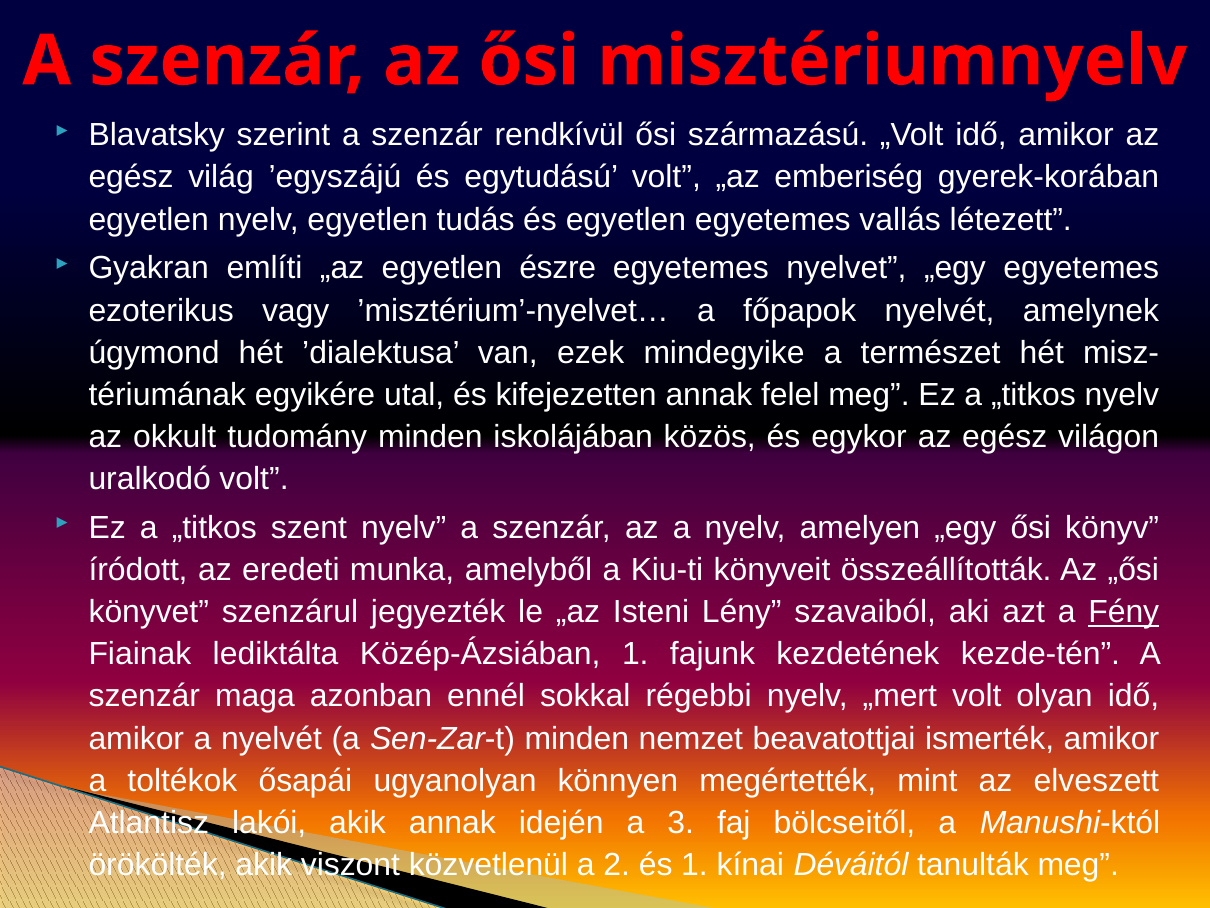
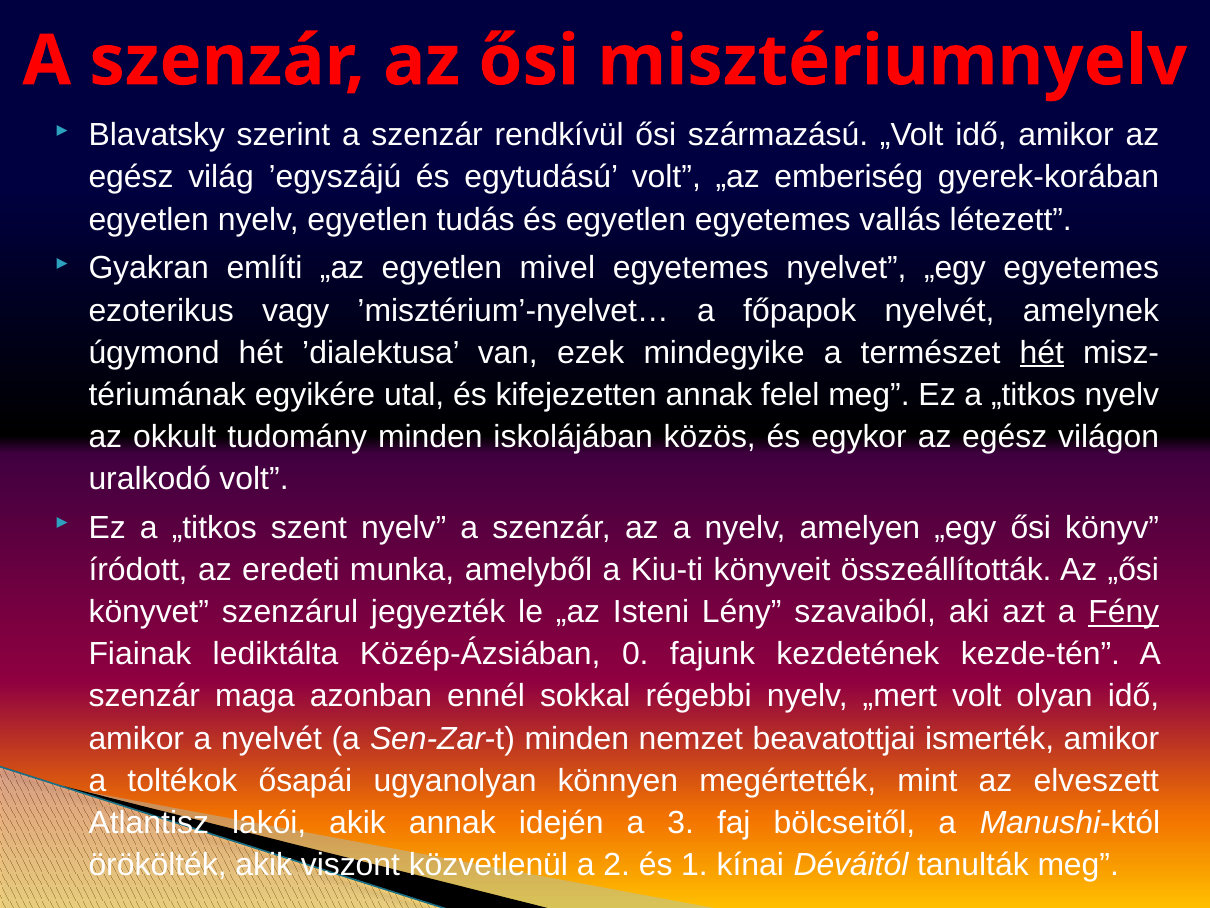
észre: észre -> mivel
hét at (1042, 352) underline: none -> present
Közép-Ázsiában 1: 1 -> 0
